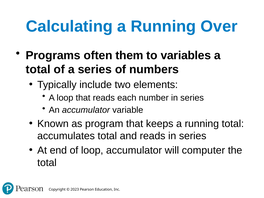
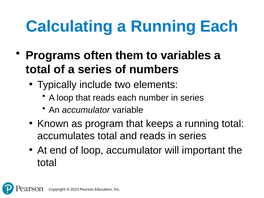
Running Over: Over -> Each
computer: computer -> important
